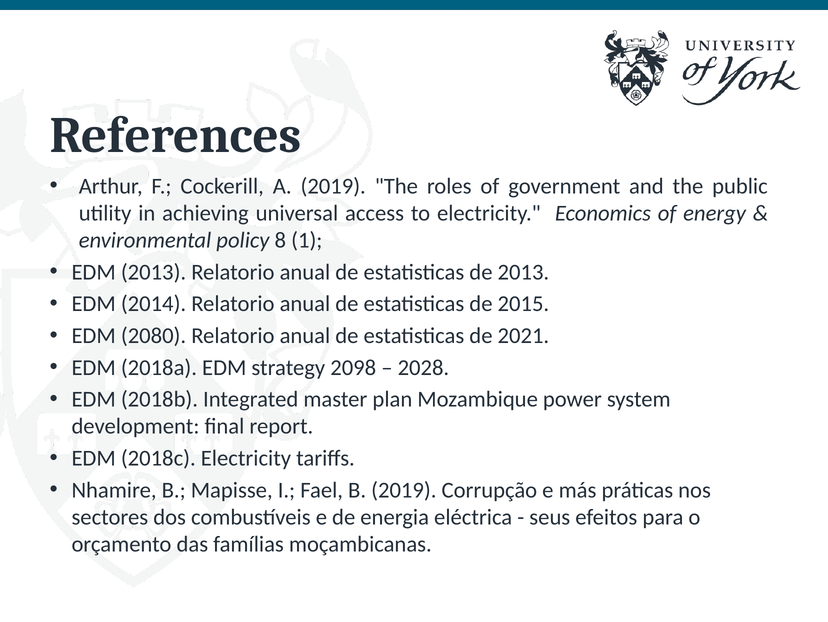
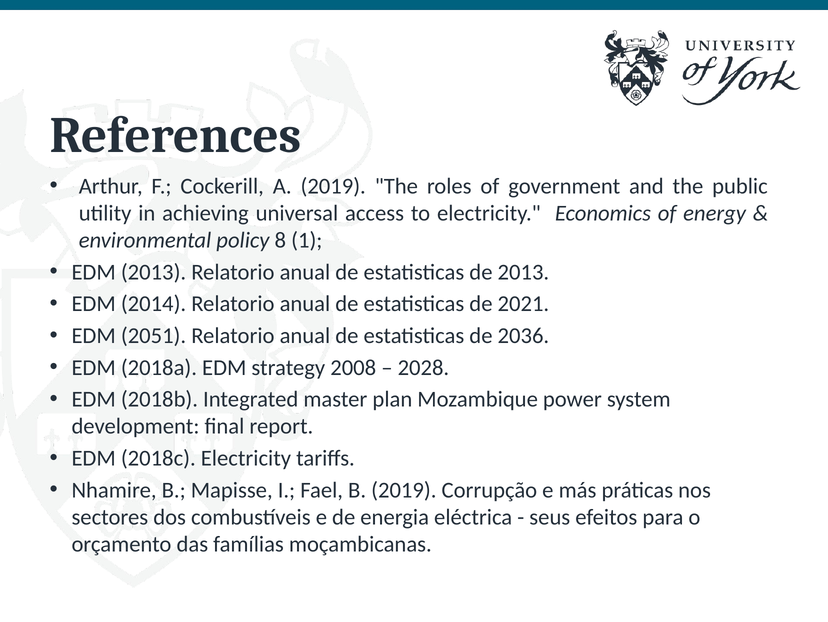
2015: 2015 -> 2021
2080: 2080 -> 2051
2021: 2021 -> 2036
2098: 2098 -> 2008
